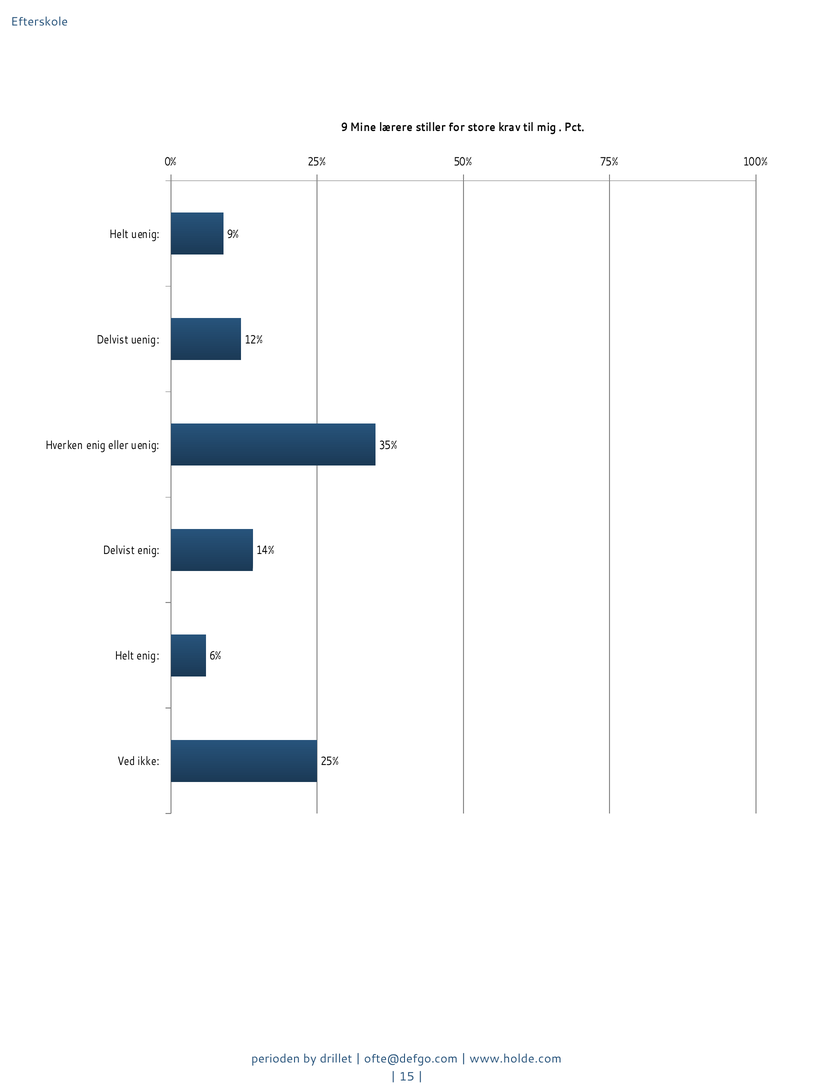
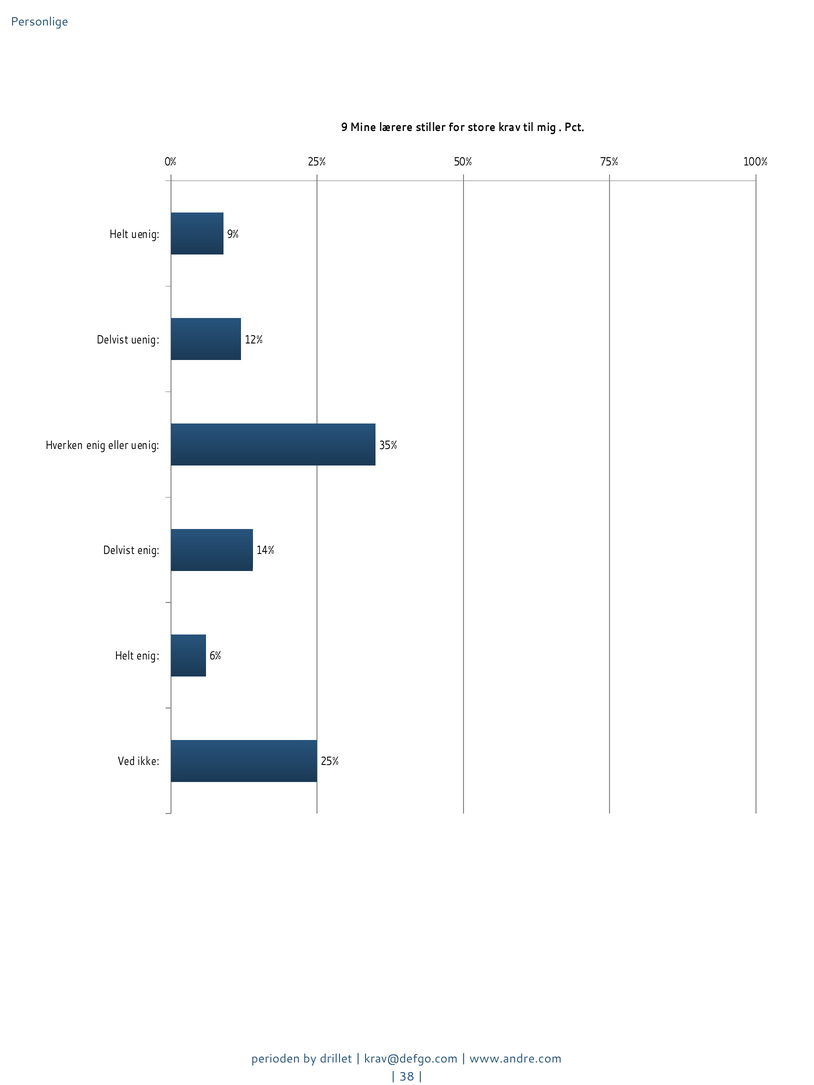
Efterskole: Efterskole -> Personlige
ofte@defgo.com: ofte@defgo.com -> krav@defgo.com
www.holde.com: www.holde.com -> www.andre.com
15: 15 -> 38
